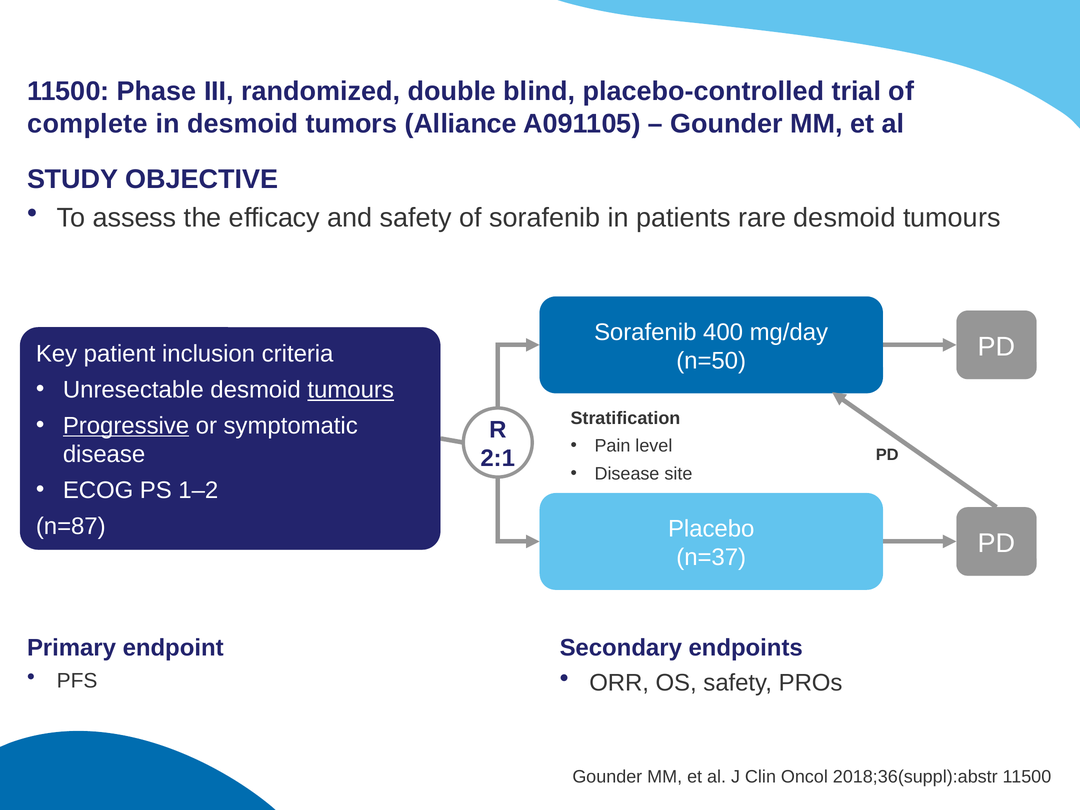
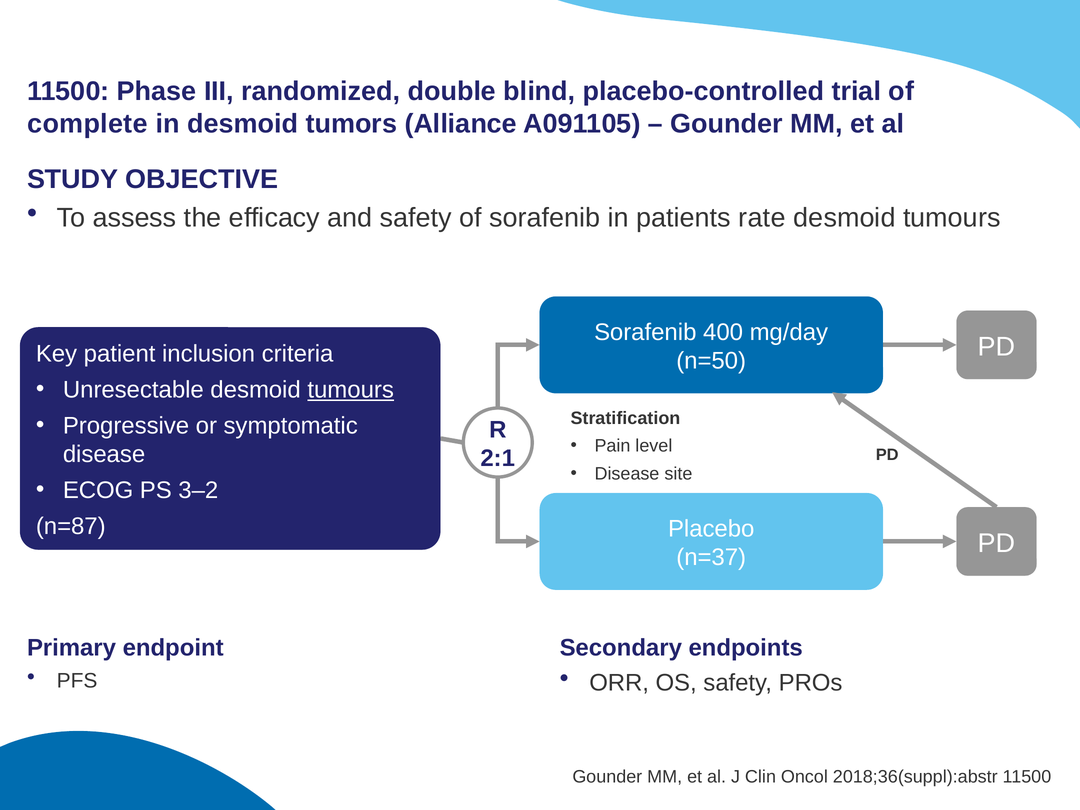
rare: rare -> rate
Progressive underline: present -> none
1–2: 1–2 -> 3–2
